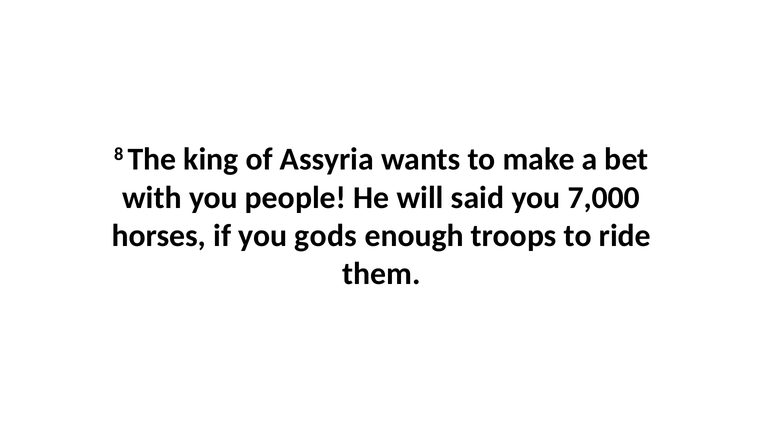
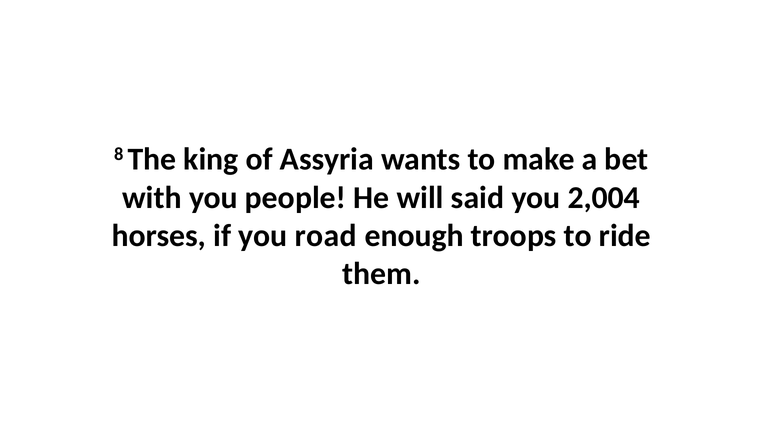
7,000: 7,000 -> 2,004
gods: gods -> road
